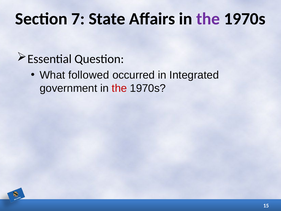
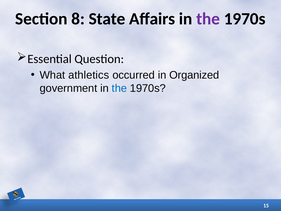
7: 7 -> 8
followed: followed -> athletics
Integrated: Integrated -> Organized
the at (119, 88) colour: red -> blue
